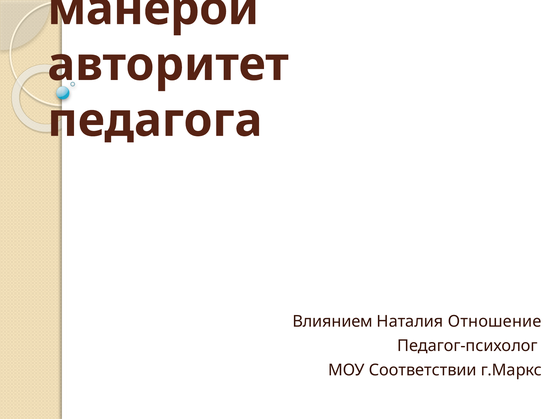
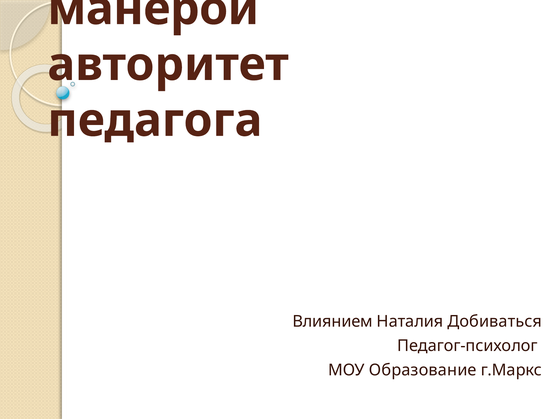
Отношение: Отношение -> Добиваться
Соответствии: Соответствии -> Образование
